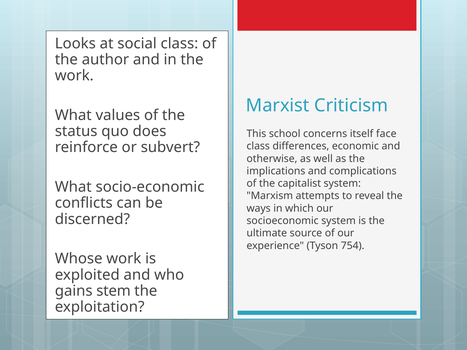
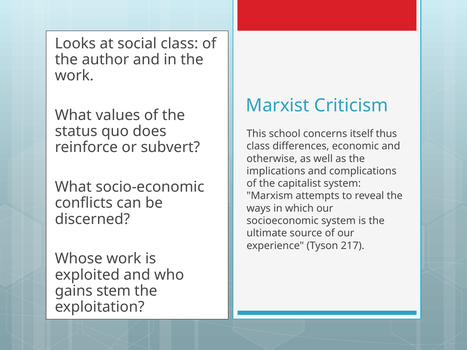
face: face -> thus
754: 754 -> 217
